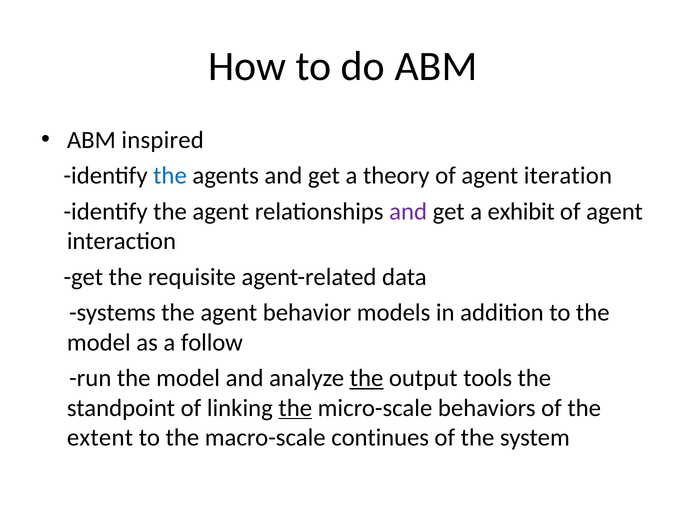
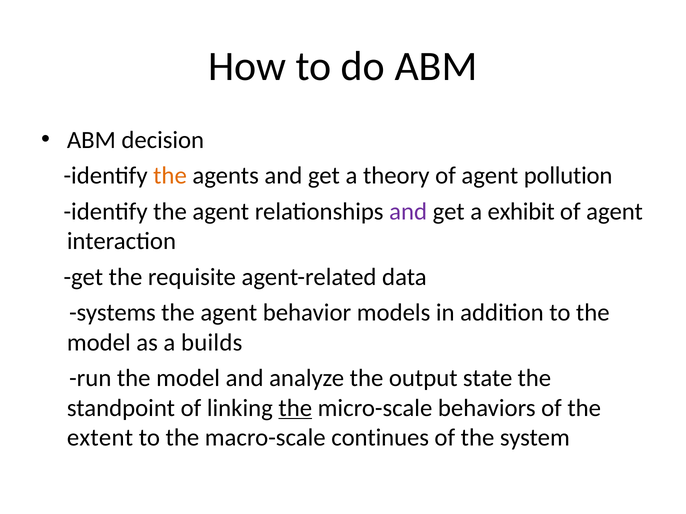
inspired: inspired -> decision
the at (170, 176) colour: blue -> orange
iteration: iteration -> pollution
follow: follow -> builds
the at (367, 379) underline: present -> none
tools: tools -> state
